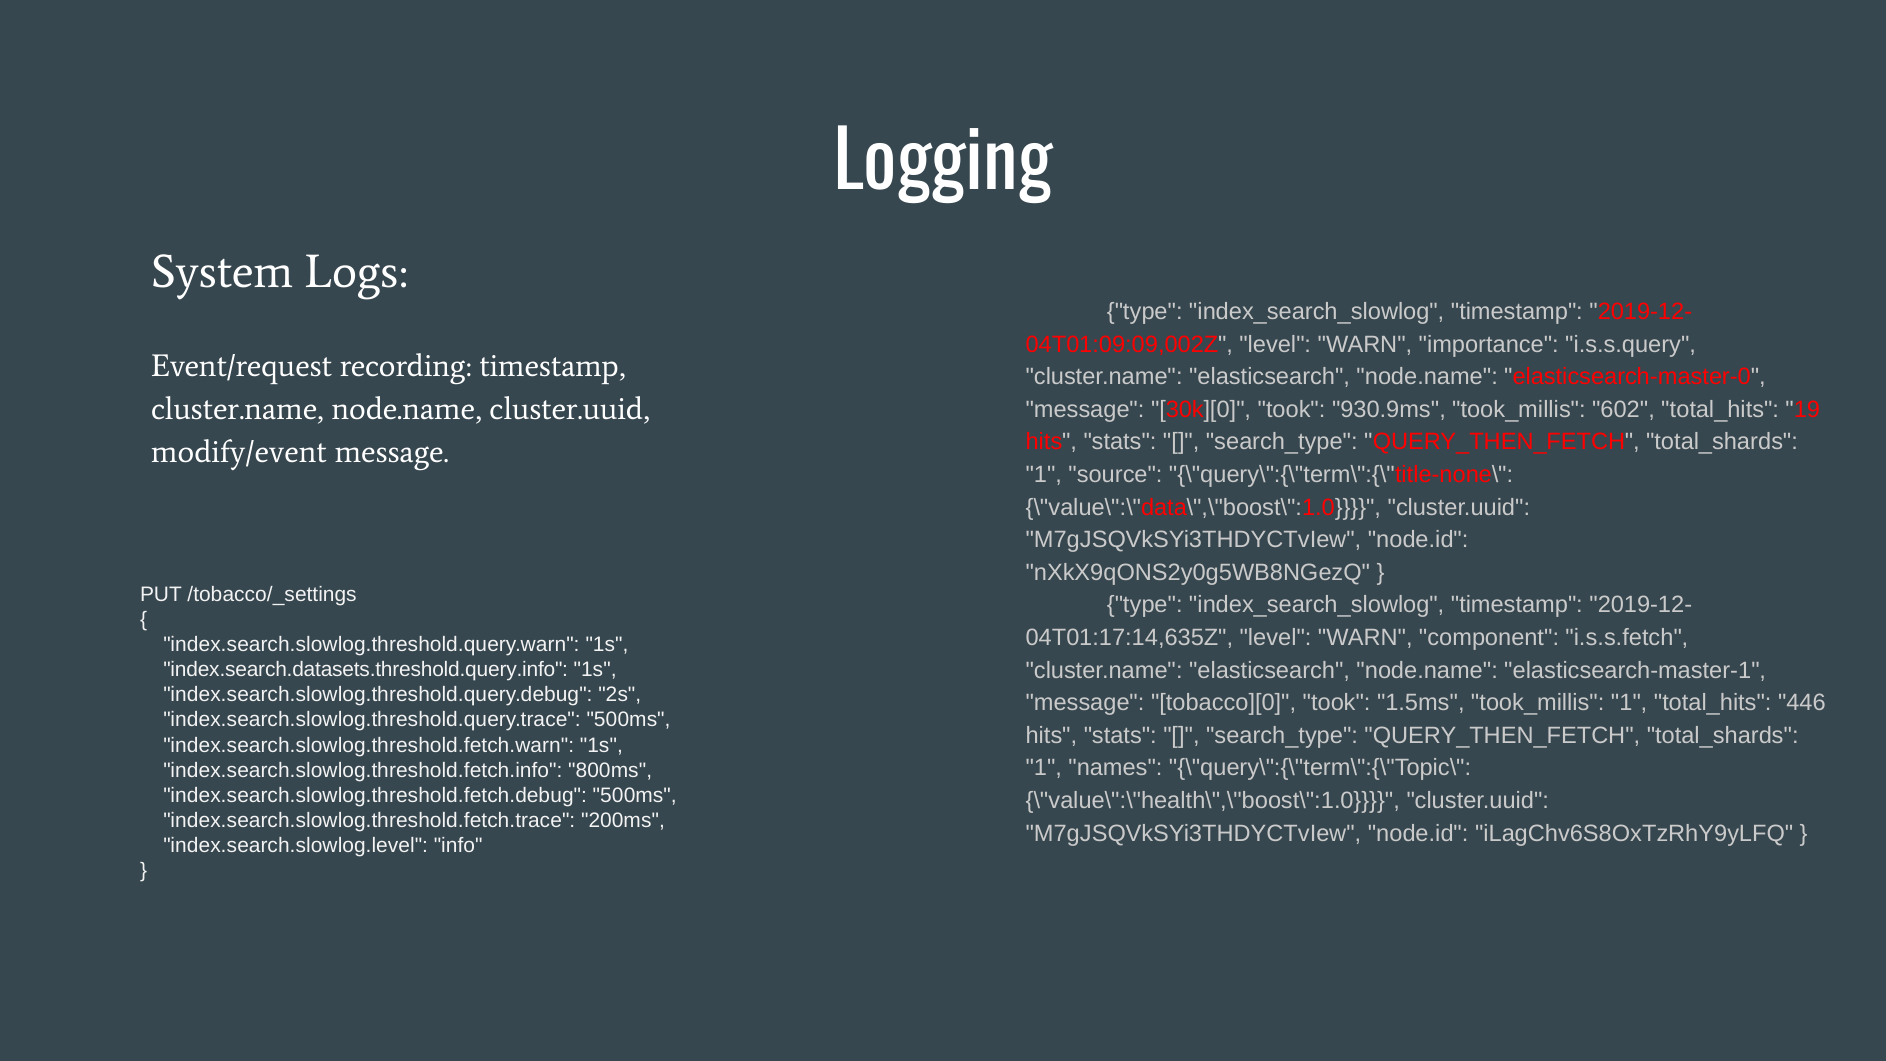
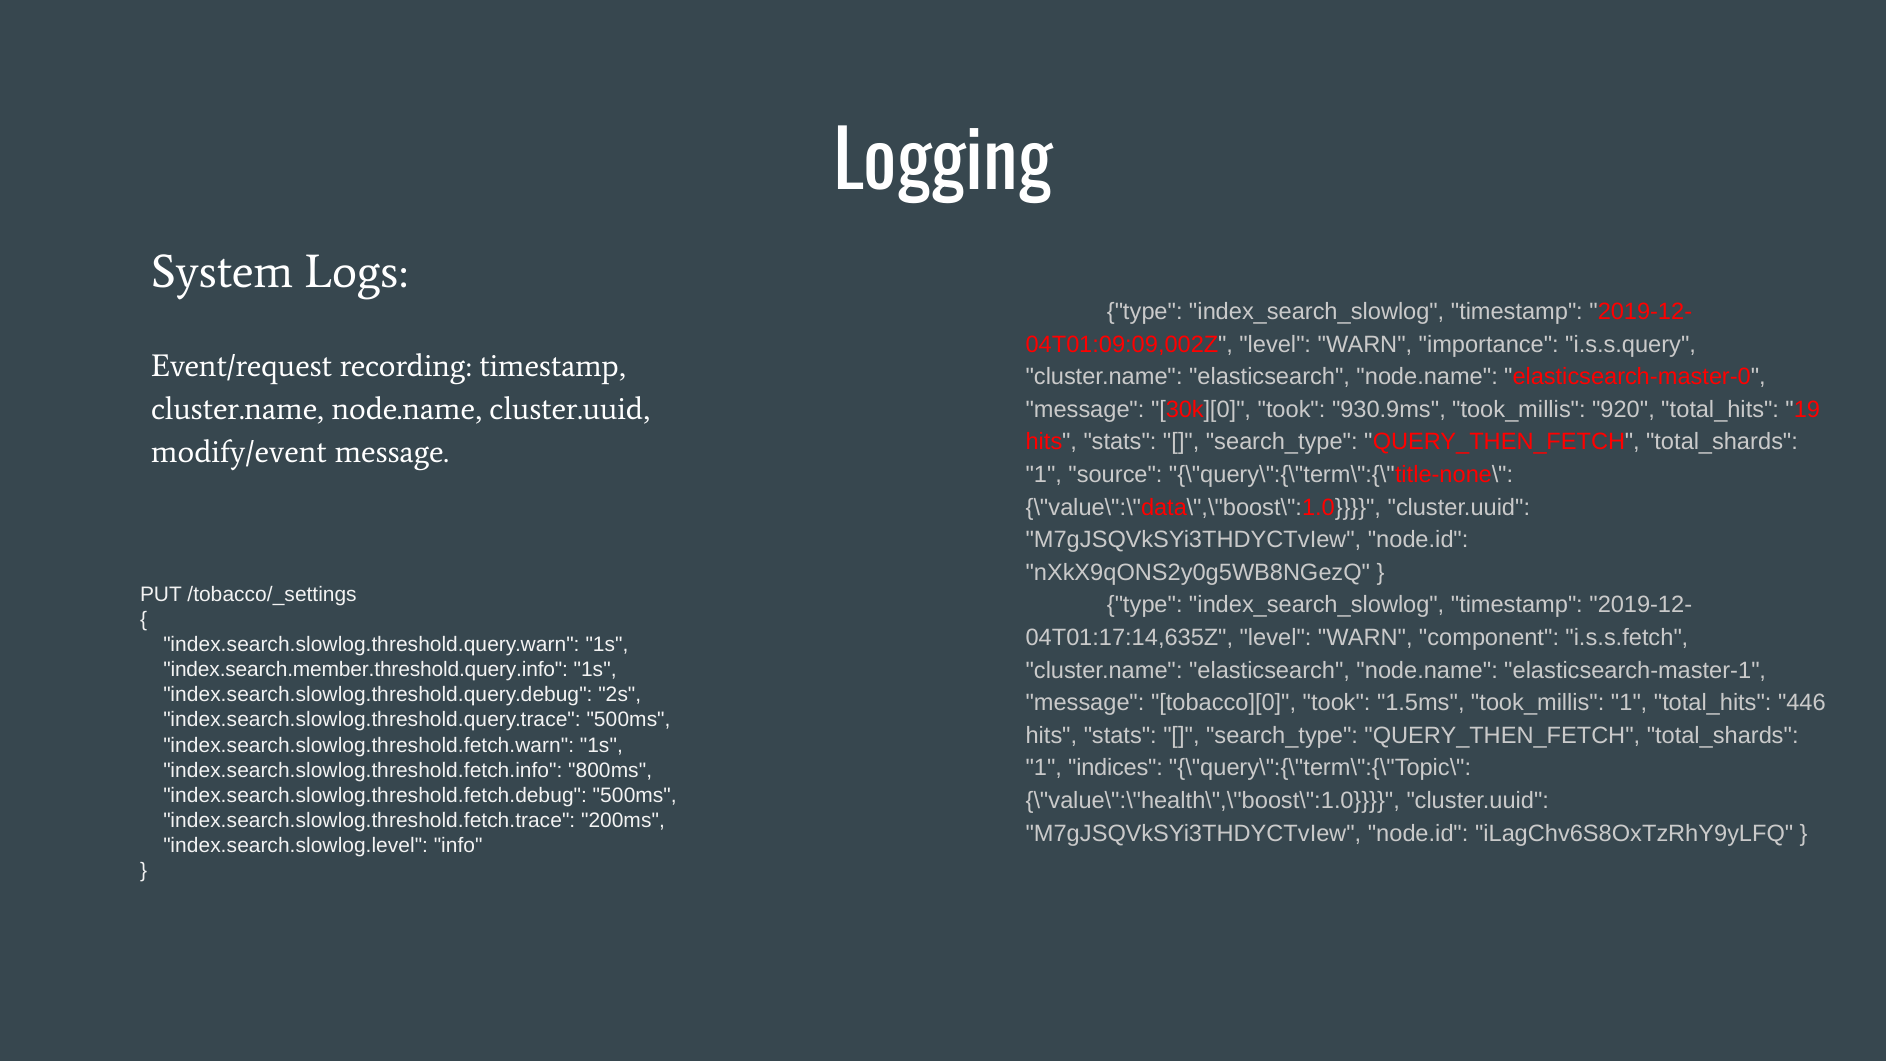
602: 602 -> 920
index.search.datasets.threshold.query.info: index.search.datasets.threshold.query.info -> index.search.member.threshold.query.info
names: names -> indices
